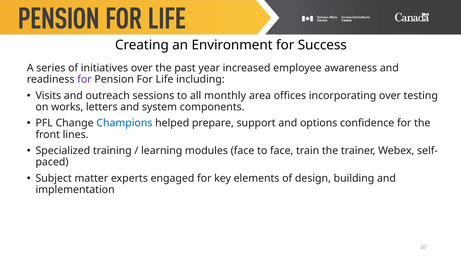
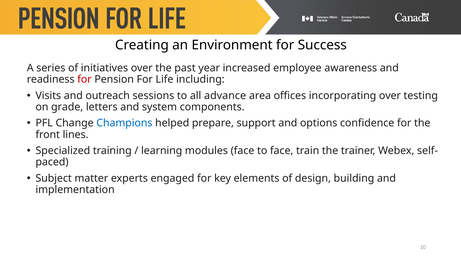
for at (85, 80) colour: purple -> red
monthly: monthly -> advance
works: works -> grade
